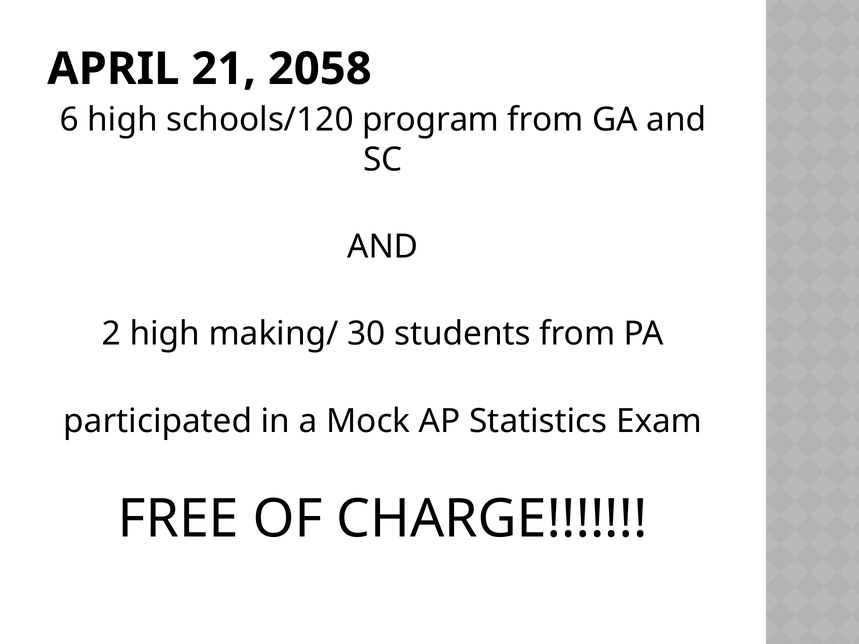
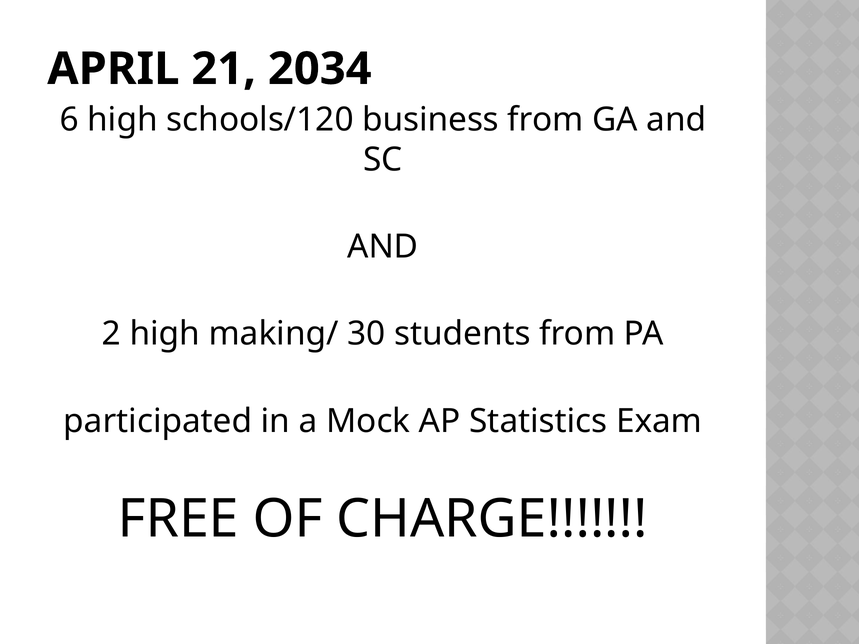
2058: 2058 -> 2034
program: program -> business
